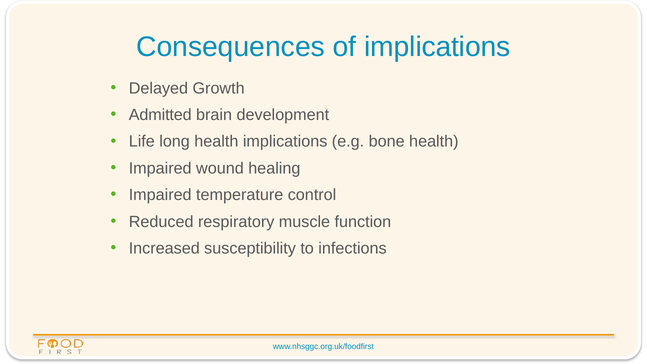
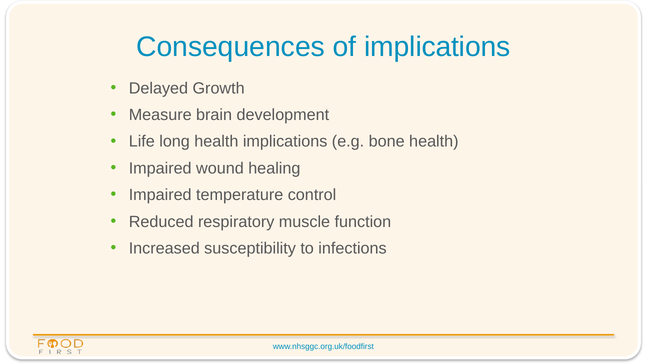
Admitted: Admitted -> Measure
